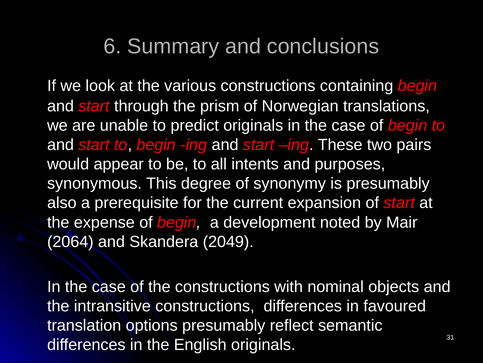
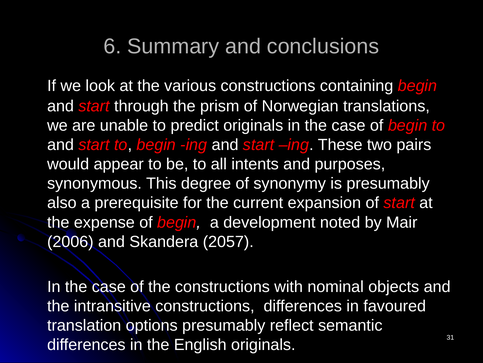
2064: 2064 -> 2006
2049: 2049 -> 2057
